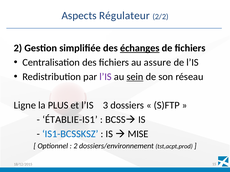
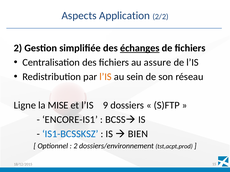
Régulateur: Régulateur -> Application
l’IS at (106, 77) colour: purple -> orange
sein underline: present -> none
PLUS: PLUS -> MISE
3: 3 -> 9
ÉTABLIE-IS1: ÉTABLIE-IS1 -> ENCORE-IS1
MISE: MISE -> BIEN
